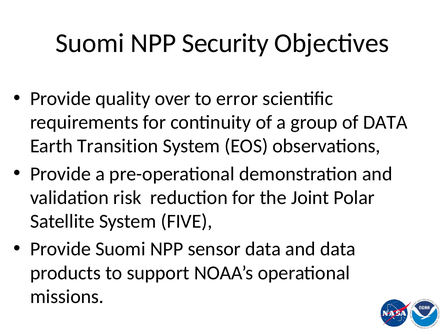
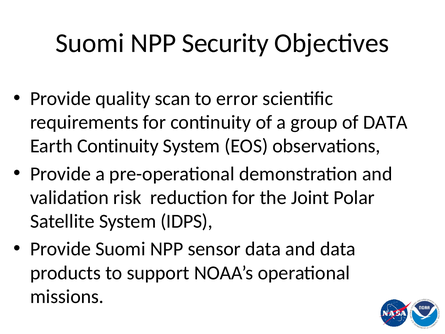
over: over -> scan
Earth Transition: Transition -> Continuity
FIVE: FIVE -> IDPS
